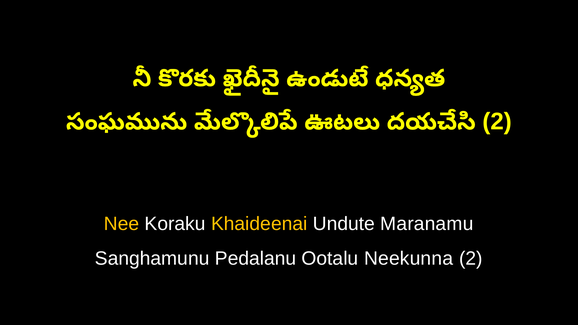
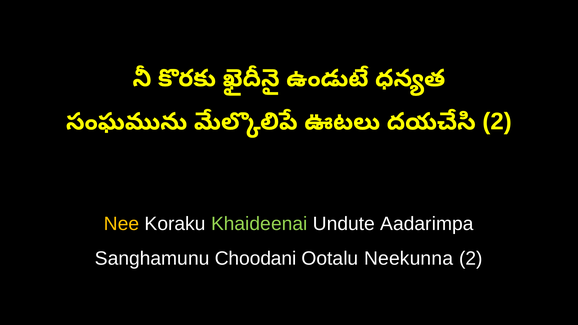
Khaideenai colour: yellow -> light green
Maranamu: Maranamu -> Aadarimpa
Pedalanu: Pedalanu -> Choodani
